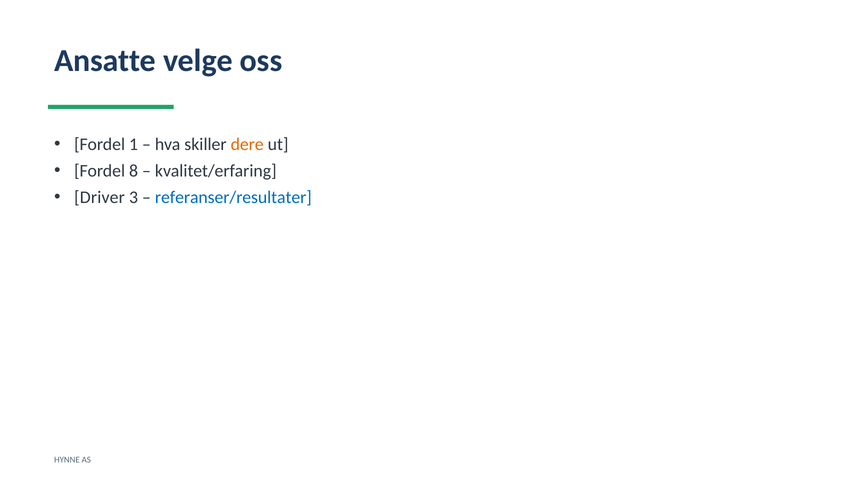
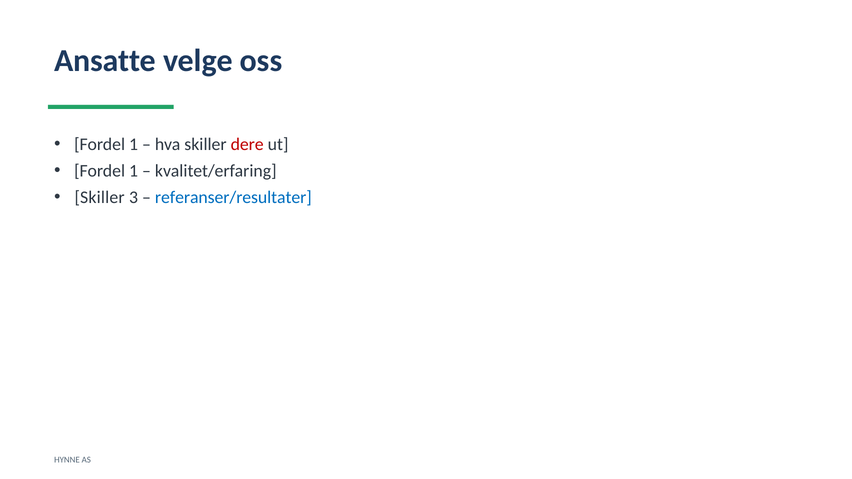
dere colour: orange -> red
8 at (134, 171): 8 -> 1
Driver at (100, 198): Driver -> Skiller
